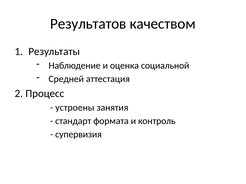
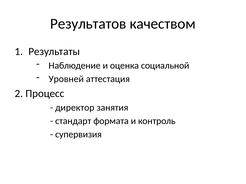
Средней: Средней -> Уровней
устроены: устроены -> директор
